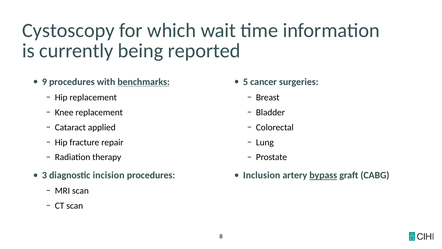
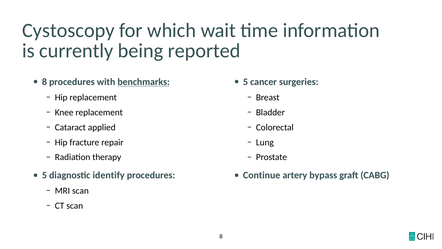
9 at (44, 82): 9 -> 8
3 at (44, 175): 3 -> 5
incision: incision -> identify
Inclusion: Inclusion -> Continue
bypass underline: present -> none
